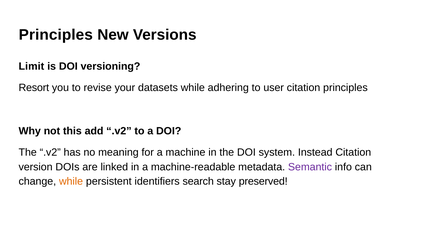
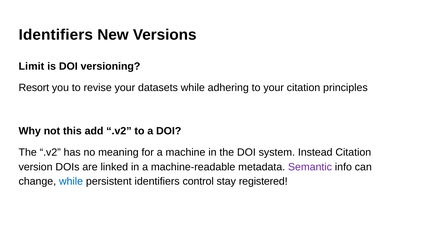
Principles at (56, 35): Principles -> Identifiers
to user: user -> your
while at (71, 182) colour: orange -> blue
search: search -> control
preserved: preserved -> registered
